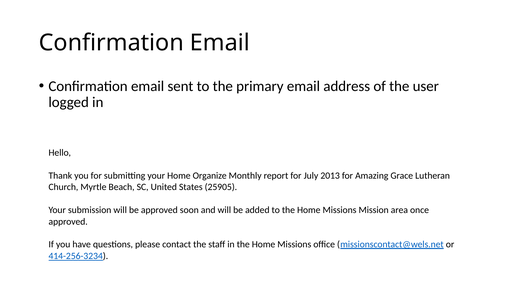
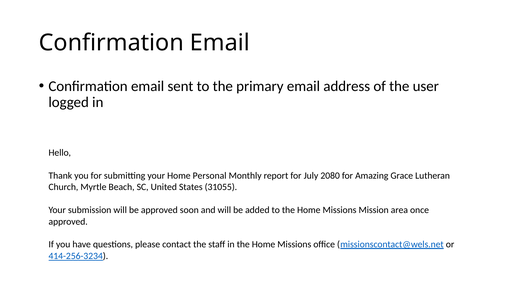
Organize: Organize -> Personal
2013: 2013 -> 2080
25905: 25905 -> 31055
